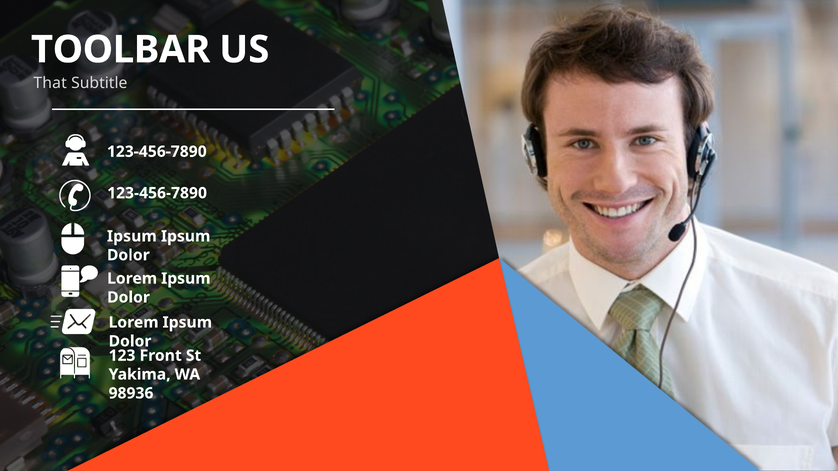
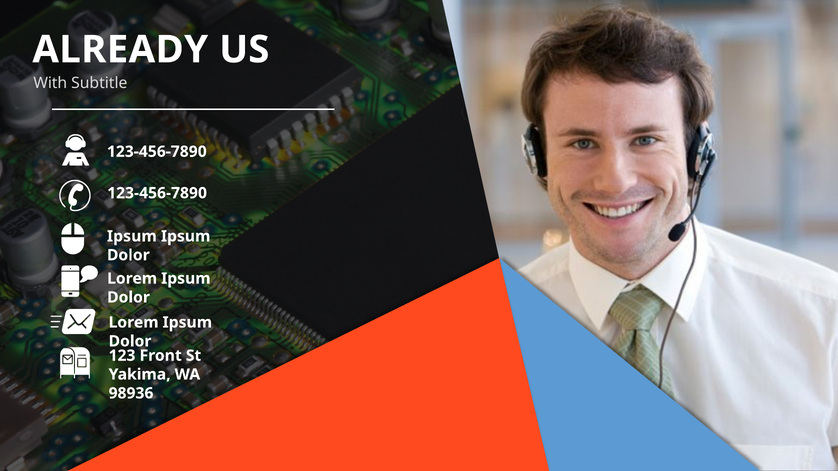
TOOLBAR: TOOLBAR -> ALREADY
That: That -> With
